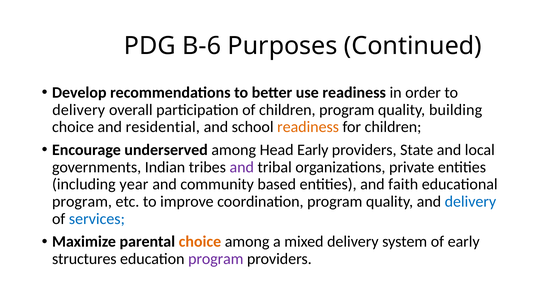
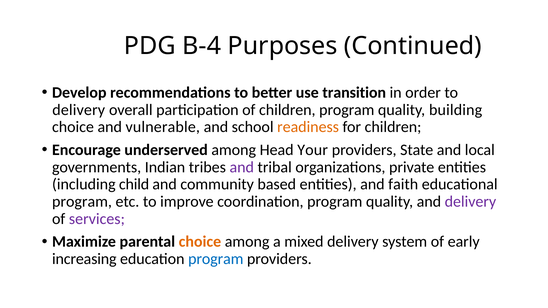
B-6: B-6 -> B-4
use readiness: readiness -> transition
residential: residential -> vulnerable
Head Early: Early -> Your
year: year -> child
delivery at (470, 202) colour: blue -> purple
services colour: blue -> purple
structures: structures -> increasing
program at (216, 259) colour: purple -> blue
